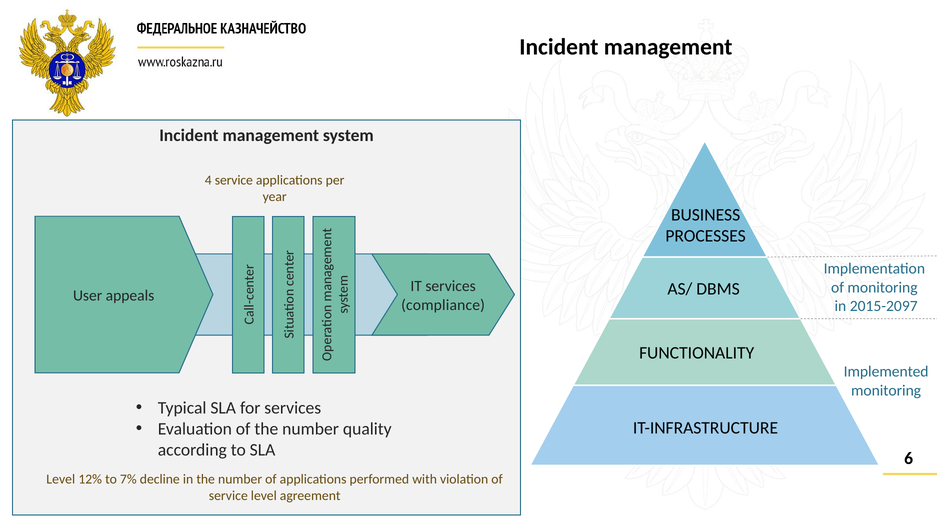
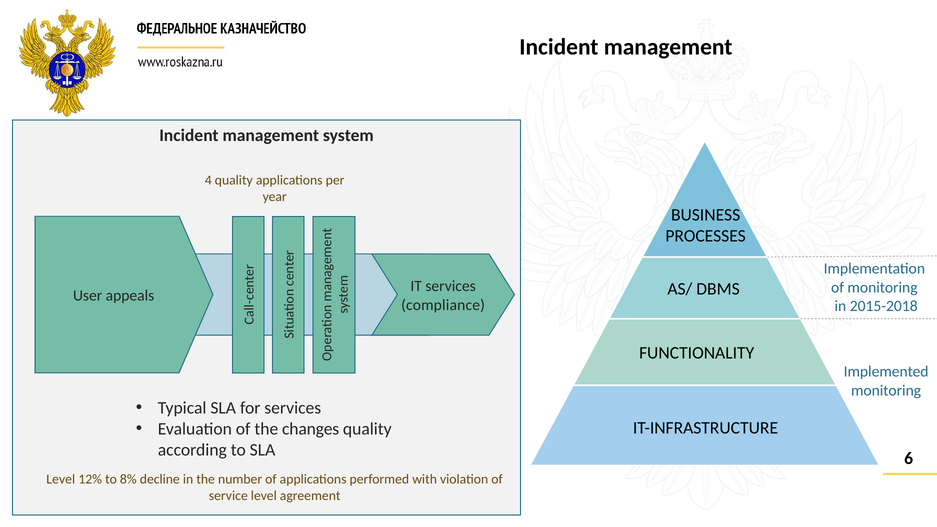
4 service: service -> quality
2015-2097: 2015-2097 -> 2015-2018
of the number: number -> changes
7%: 7% -> 8%
